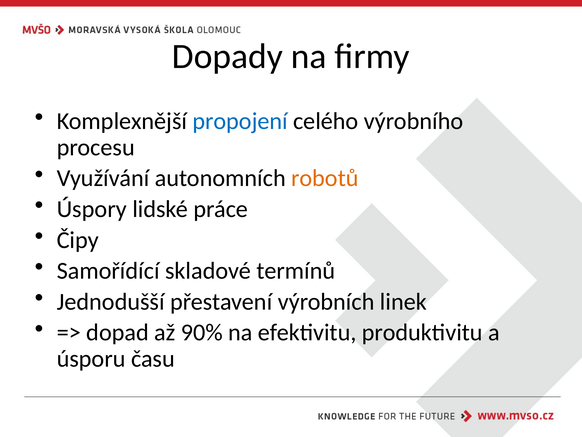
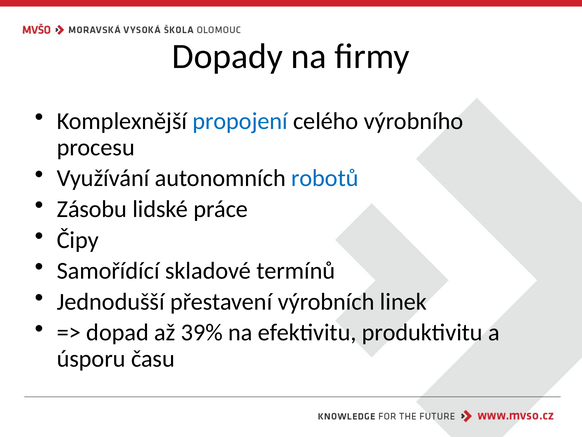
robotů colour: orange -> blue
Úspory: Úspory -> Zásobu
90%: 90% -> 39%
